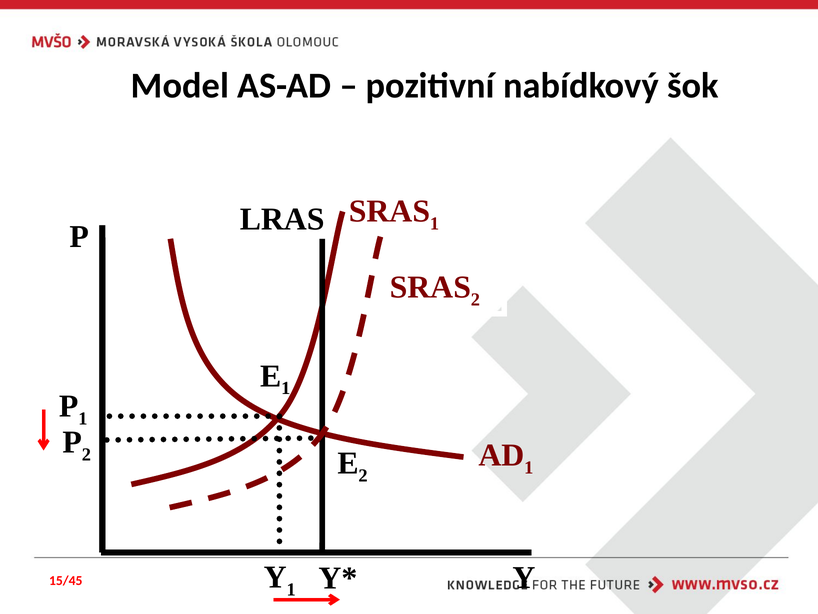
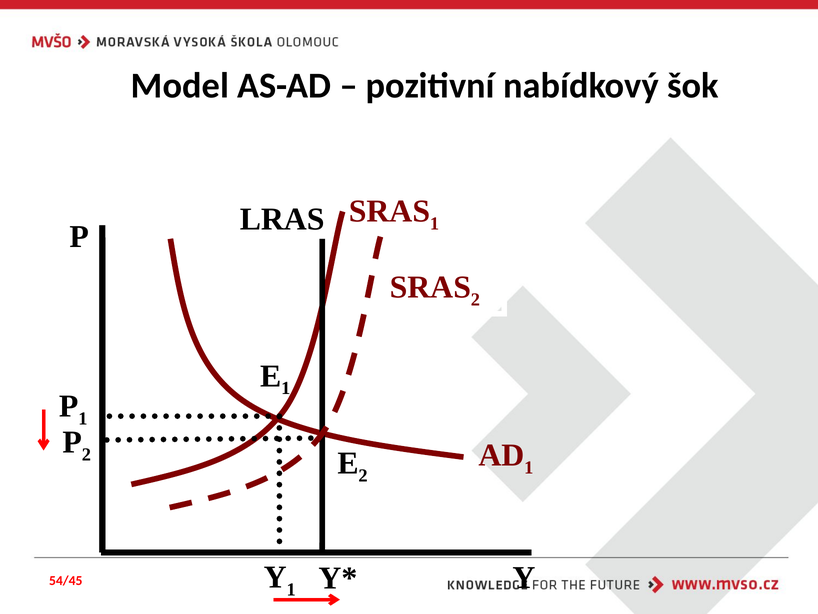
15/45: 15/45 -> 54/45
